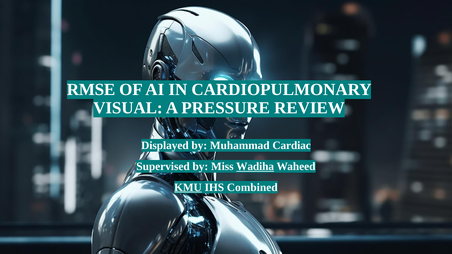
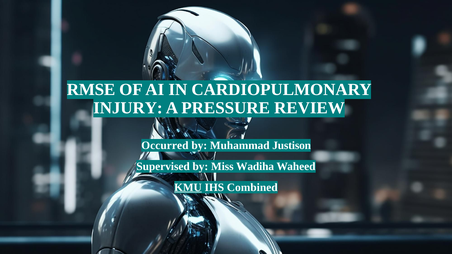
VISUAL: VISUAL -> INJURY
Displayed: Displayed -> Occurred
Cardiac: Cardiac -> Justison
Wadiha underline: present -> none
